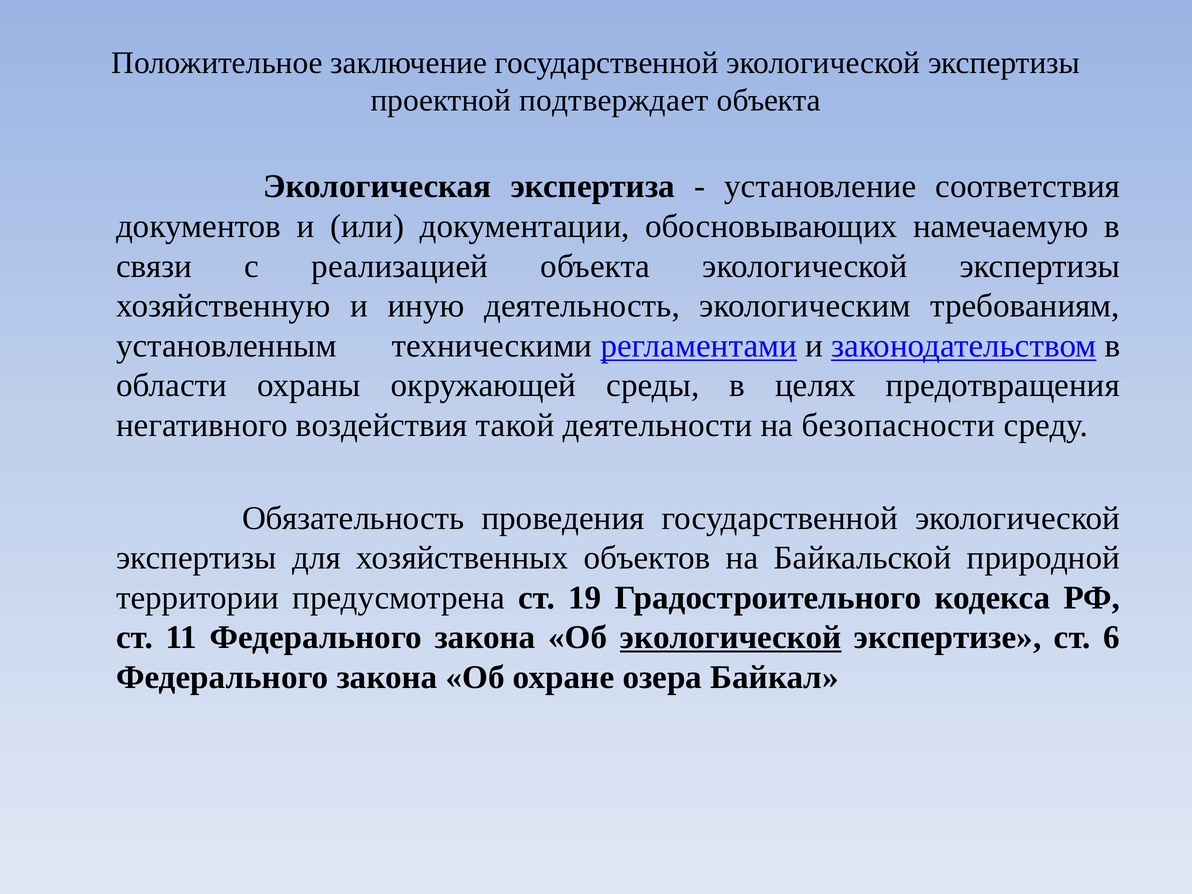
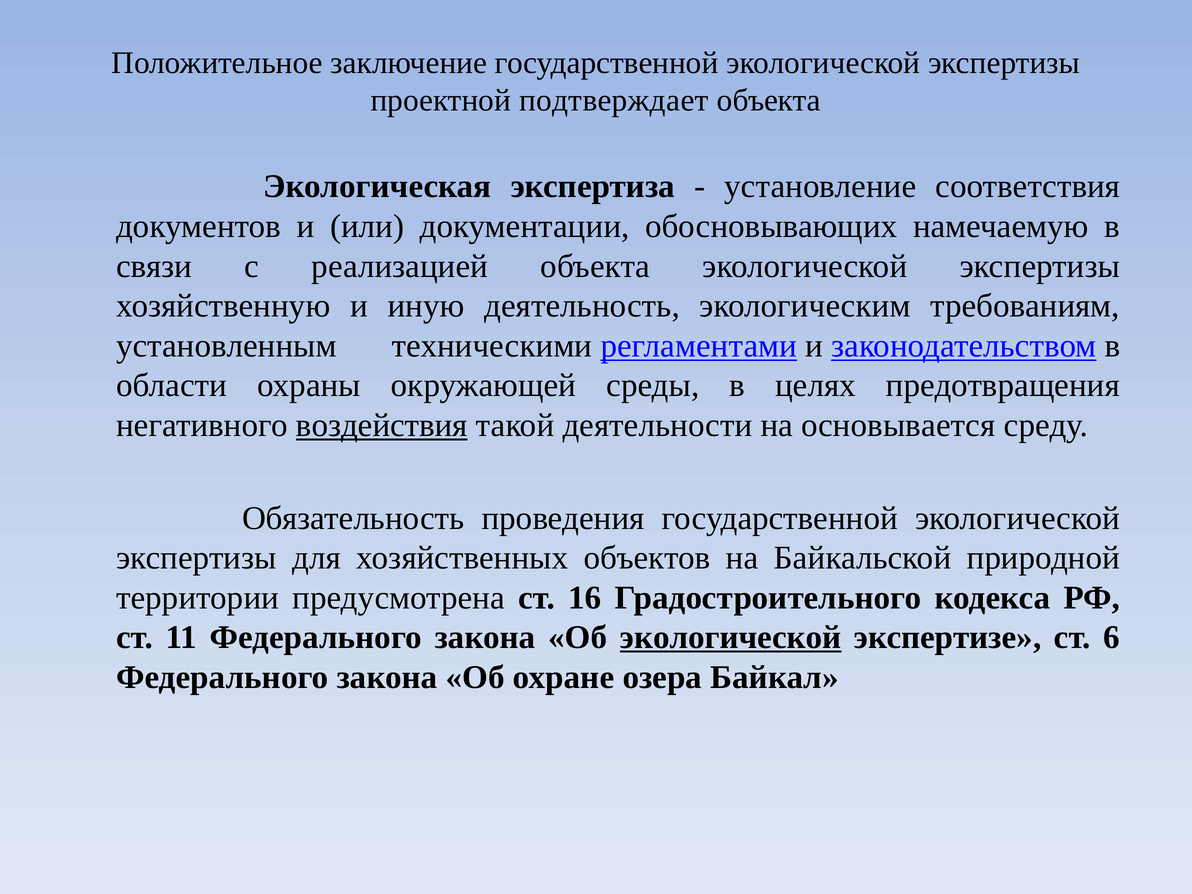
воздействия underline: none -> present
безопасности: безопасности -> основывается
19: 19 -> 16
